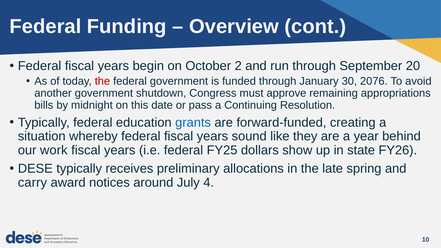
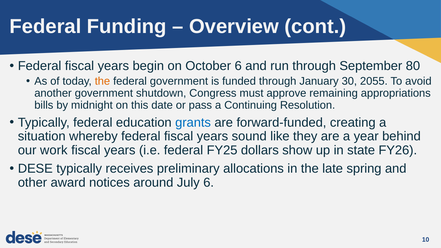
October 2: 2 -> 6
20: 20 -> 80
the at (102, 81) colour: red -> orange
2076: 2076 -> 2055
carry: carry -> other
July 4: 4 -> 6
